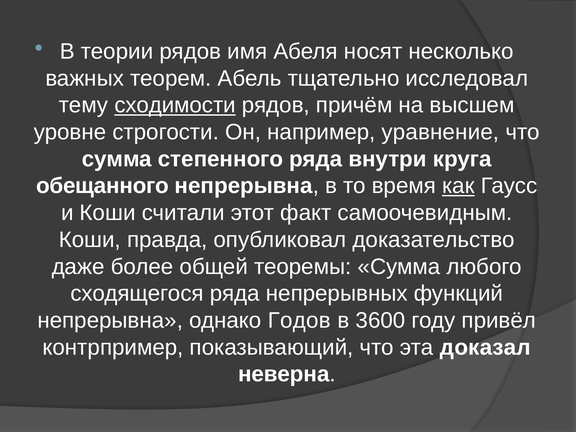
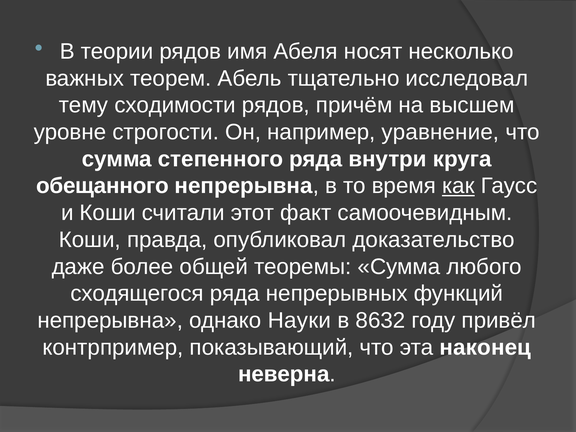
сходимости underline: present -> none
Годов: Годов -> Науки
3600: 3600 -> 8632
доказал: доказал -> наконец
